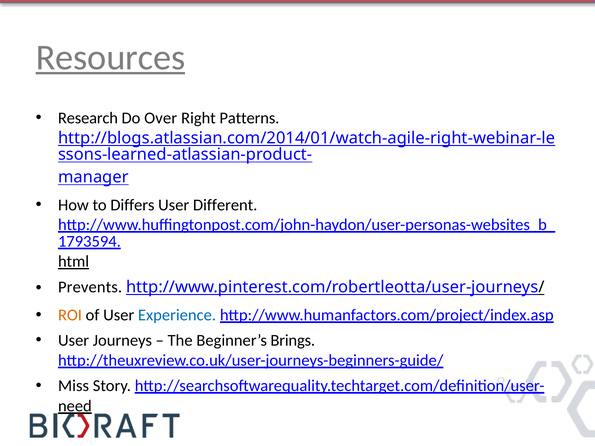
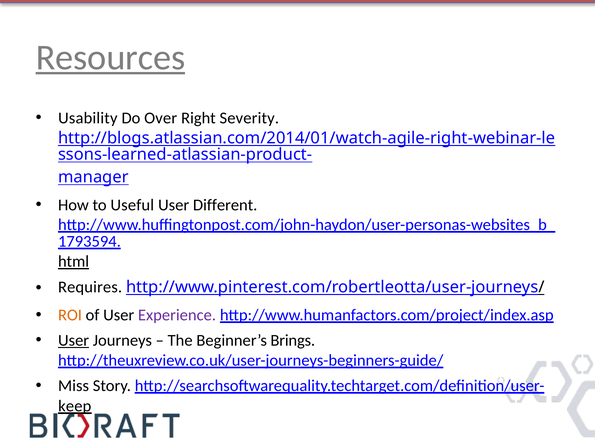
Research: Research -> Usability
Patterns: Patterns -> Severity
Differs: Differs -> Useful
Prevents: Prevents -> Requires
Experience colour: blue -> purple
User at (74, 341) underline: none -> present
need: need -> keep
